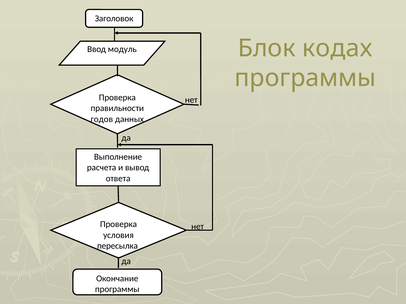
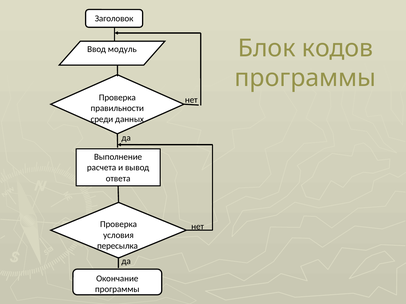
кодах: кодах -> кодов
годов: годов -> среди
